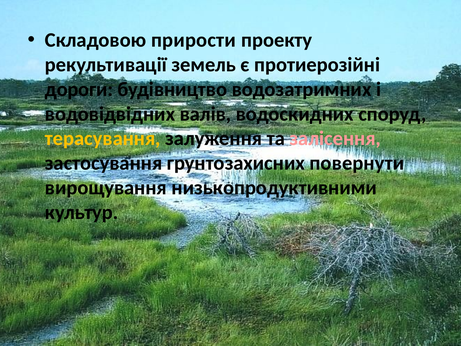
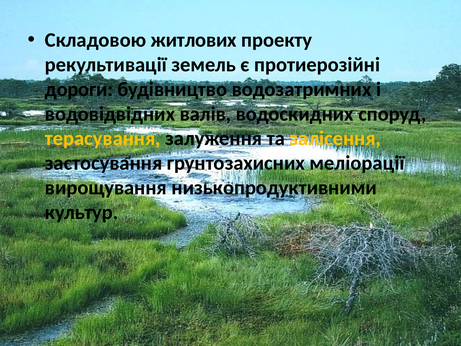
прирости: прирости -> житлових
залісення colour: pink -> yellow
повернути: повернути -> меліорації
